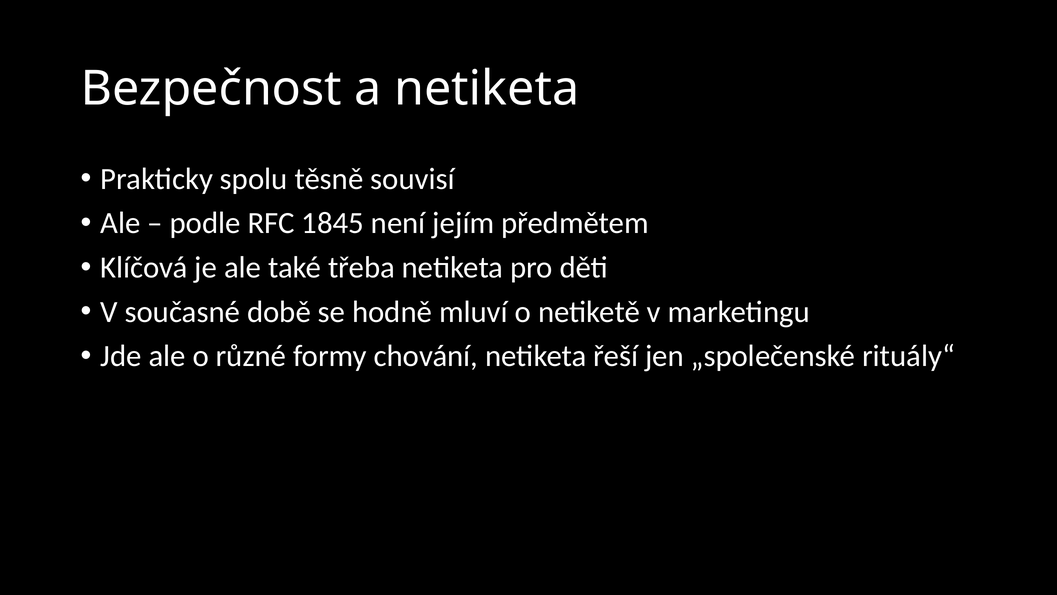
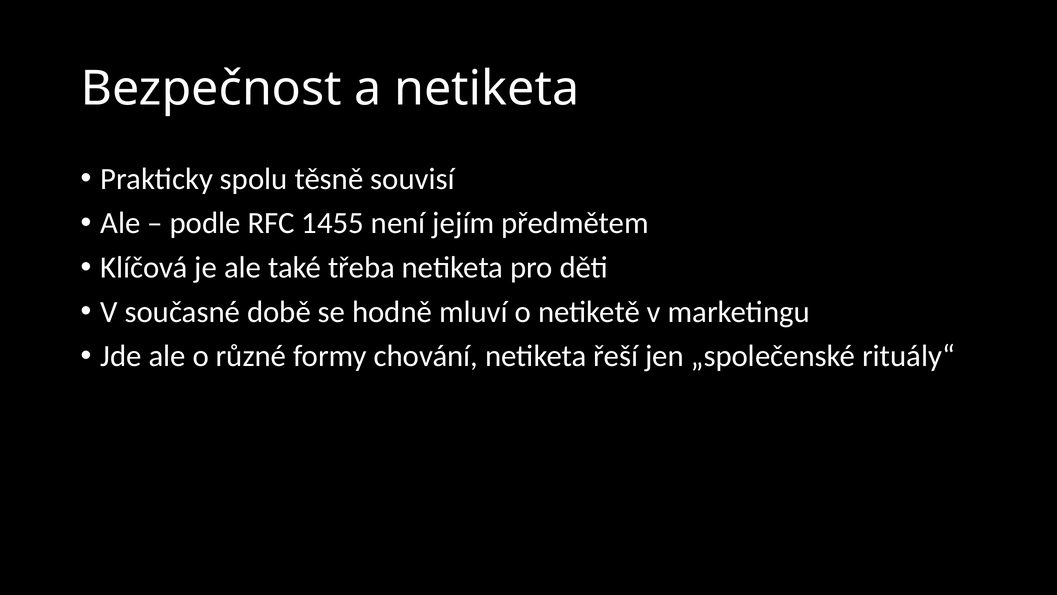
1845: 1845 -> 1455
